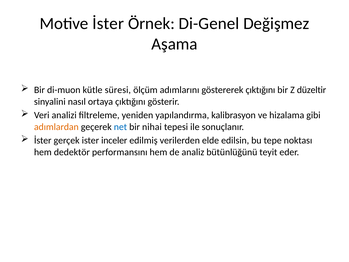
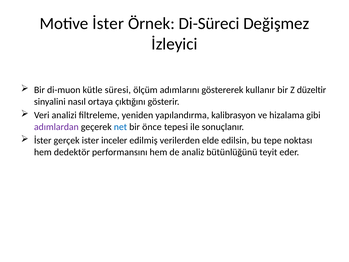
Di-Genel: Di-Genel -> Di-Süreci
Aşama: Aşama -> İzleyici
göstererek çıktığını: çıktığını -> kullanır
adımlardan colour: orange -> purple
nihai: nihai -> önce
